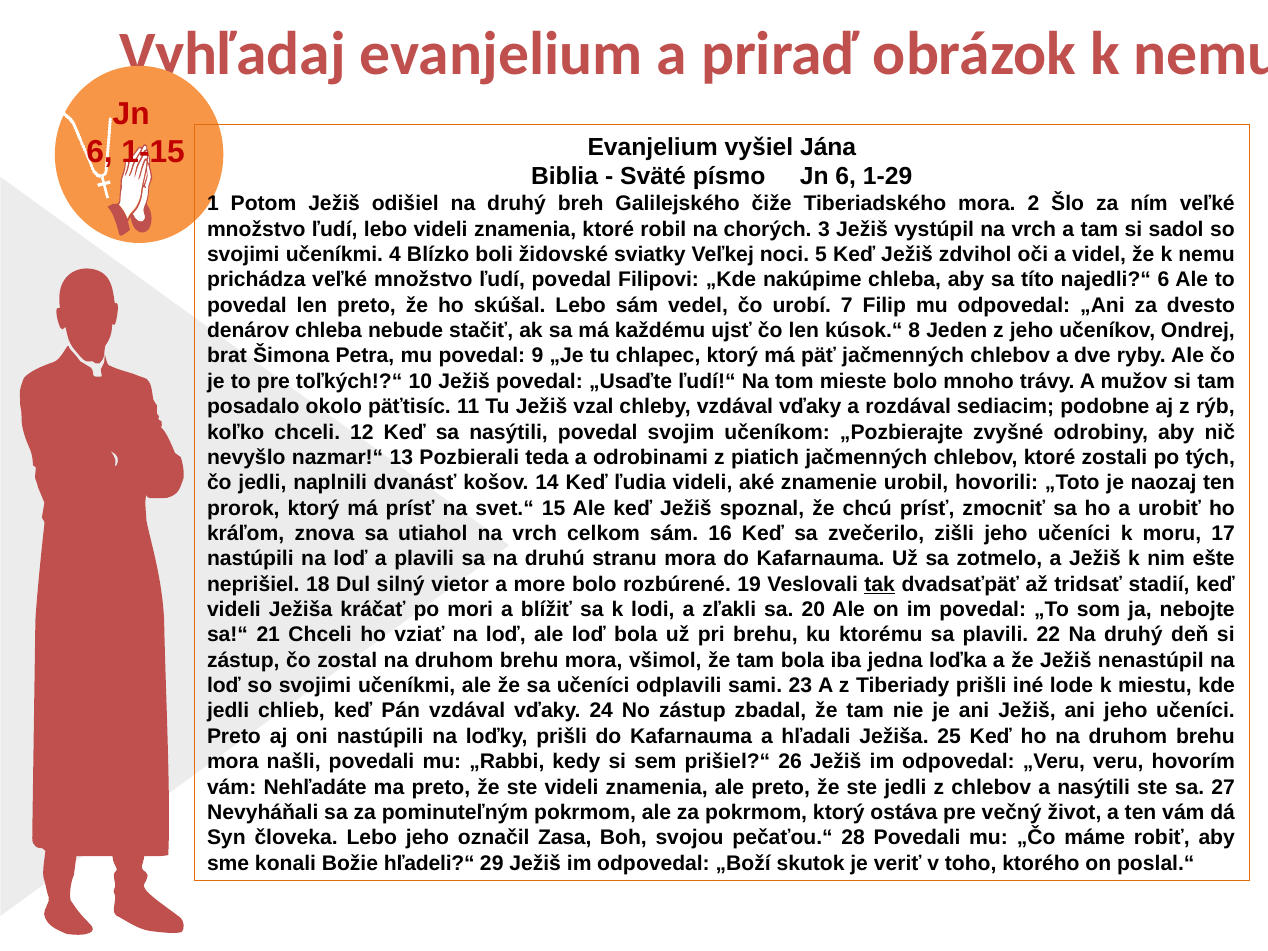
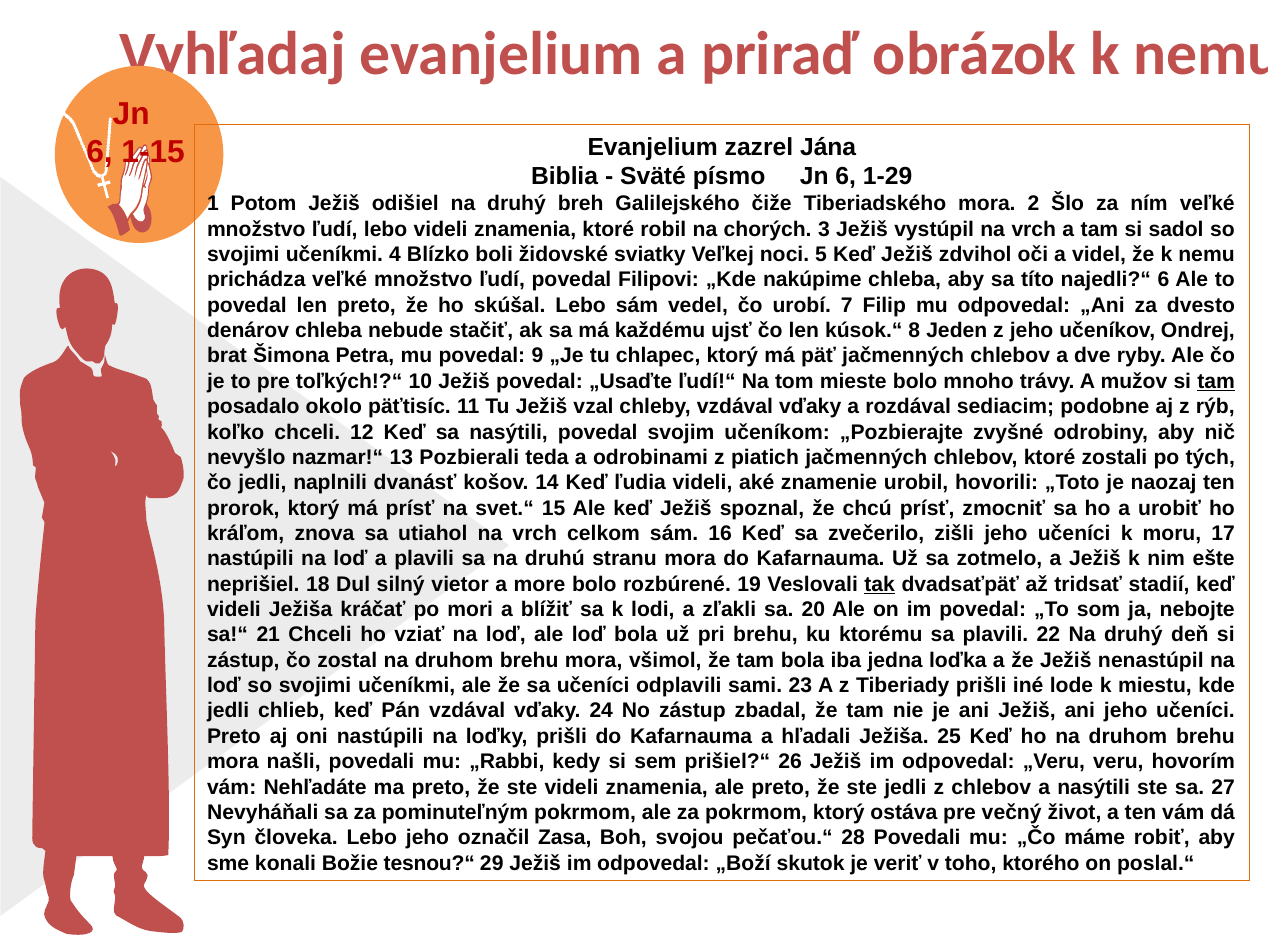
vyšiel: vyšiel -> zazrel
tam at (1216, 381) underline: none -> present
hľadeli?“: hľadeli?“ -> tesnou?“
